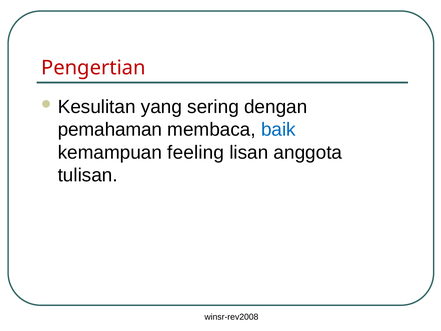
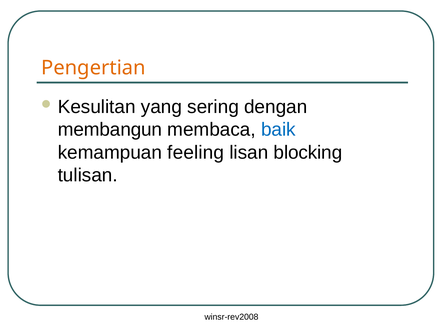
Pengertian colour: red -> orange
pemahaman: pemahaman -> membangun
anggota: anggota -> blocking
